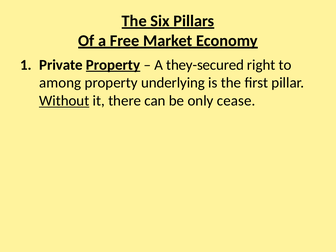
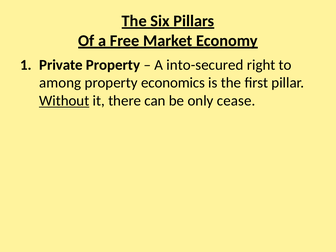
Property at (113, 65) underline: present -> none
they-secured: they-secured -> into-secured
underlying: underlying -> economics
